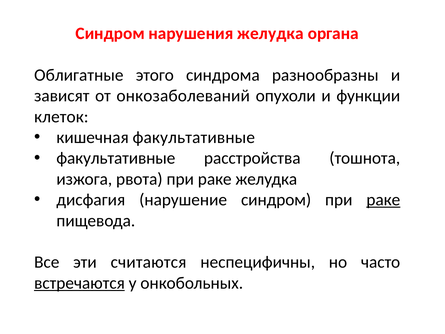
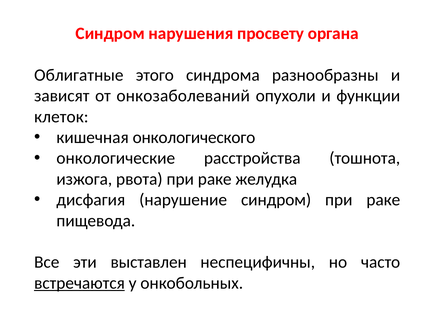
нарушения желудка: желудка -> просвету
кишечная факультативные: факультативные -> онкологического
факультативные at (116, 158): факультативные -> онкологические
раке at (383, 200) underline: present -> none
считаются: считаются -> выставлен
